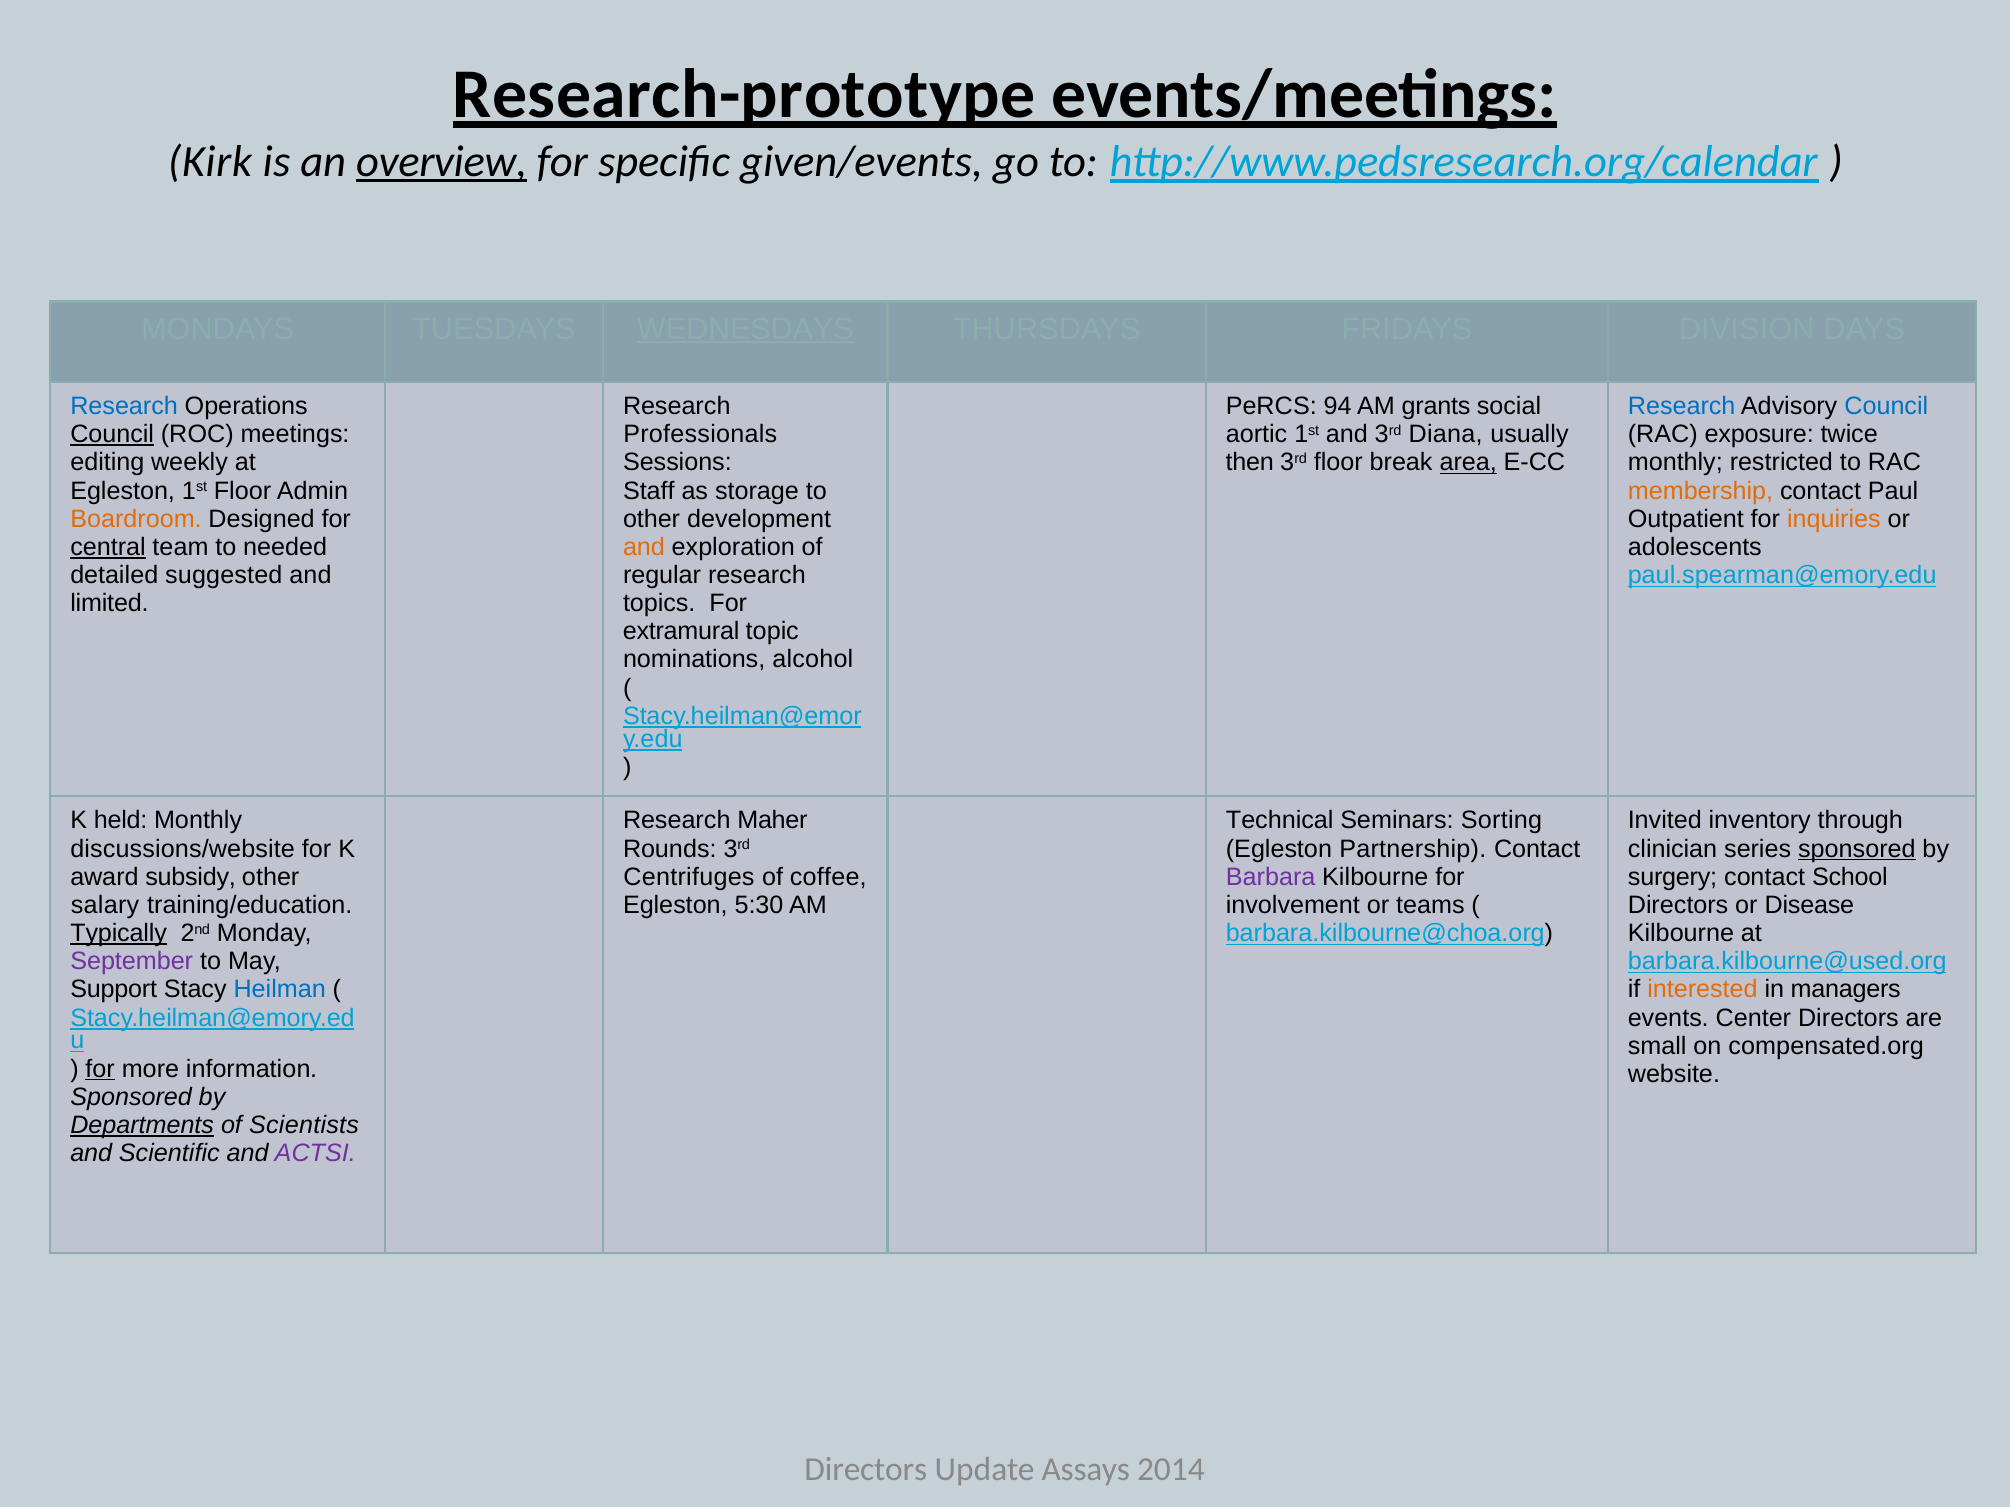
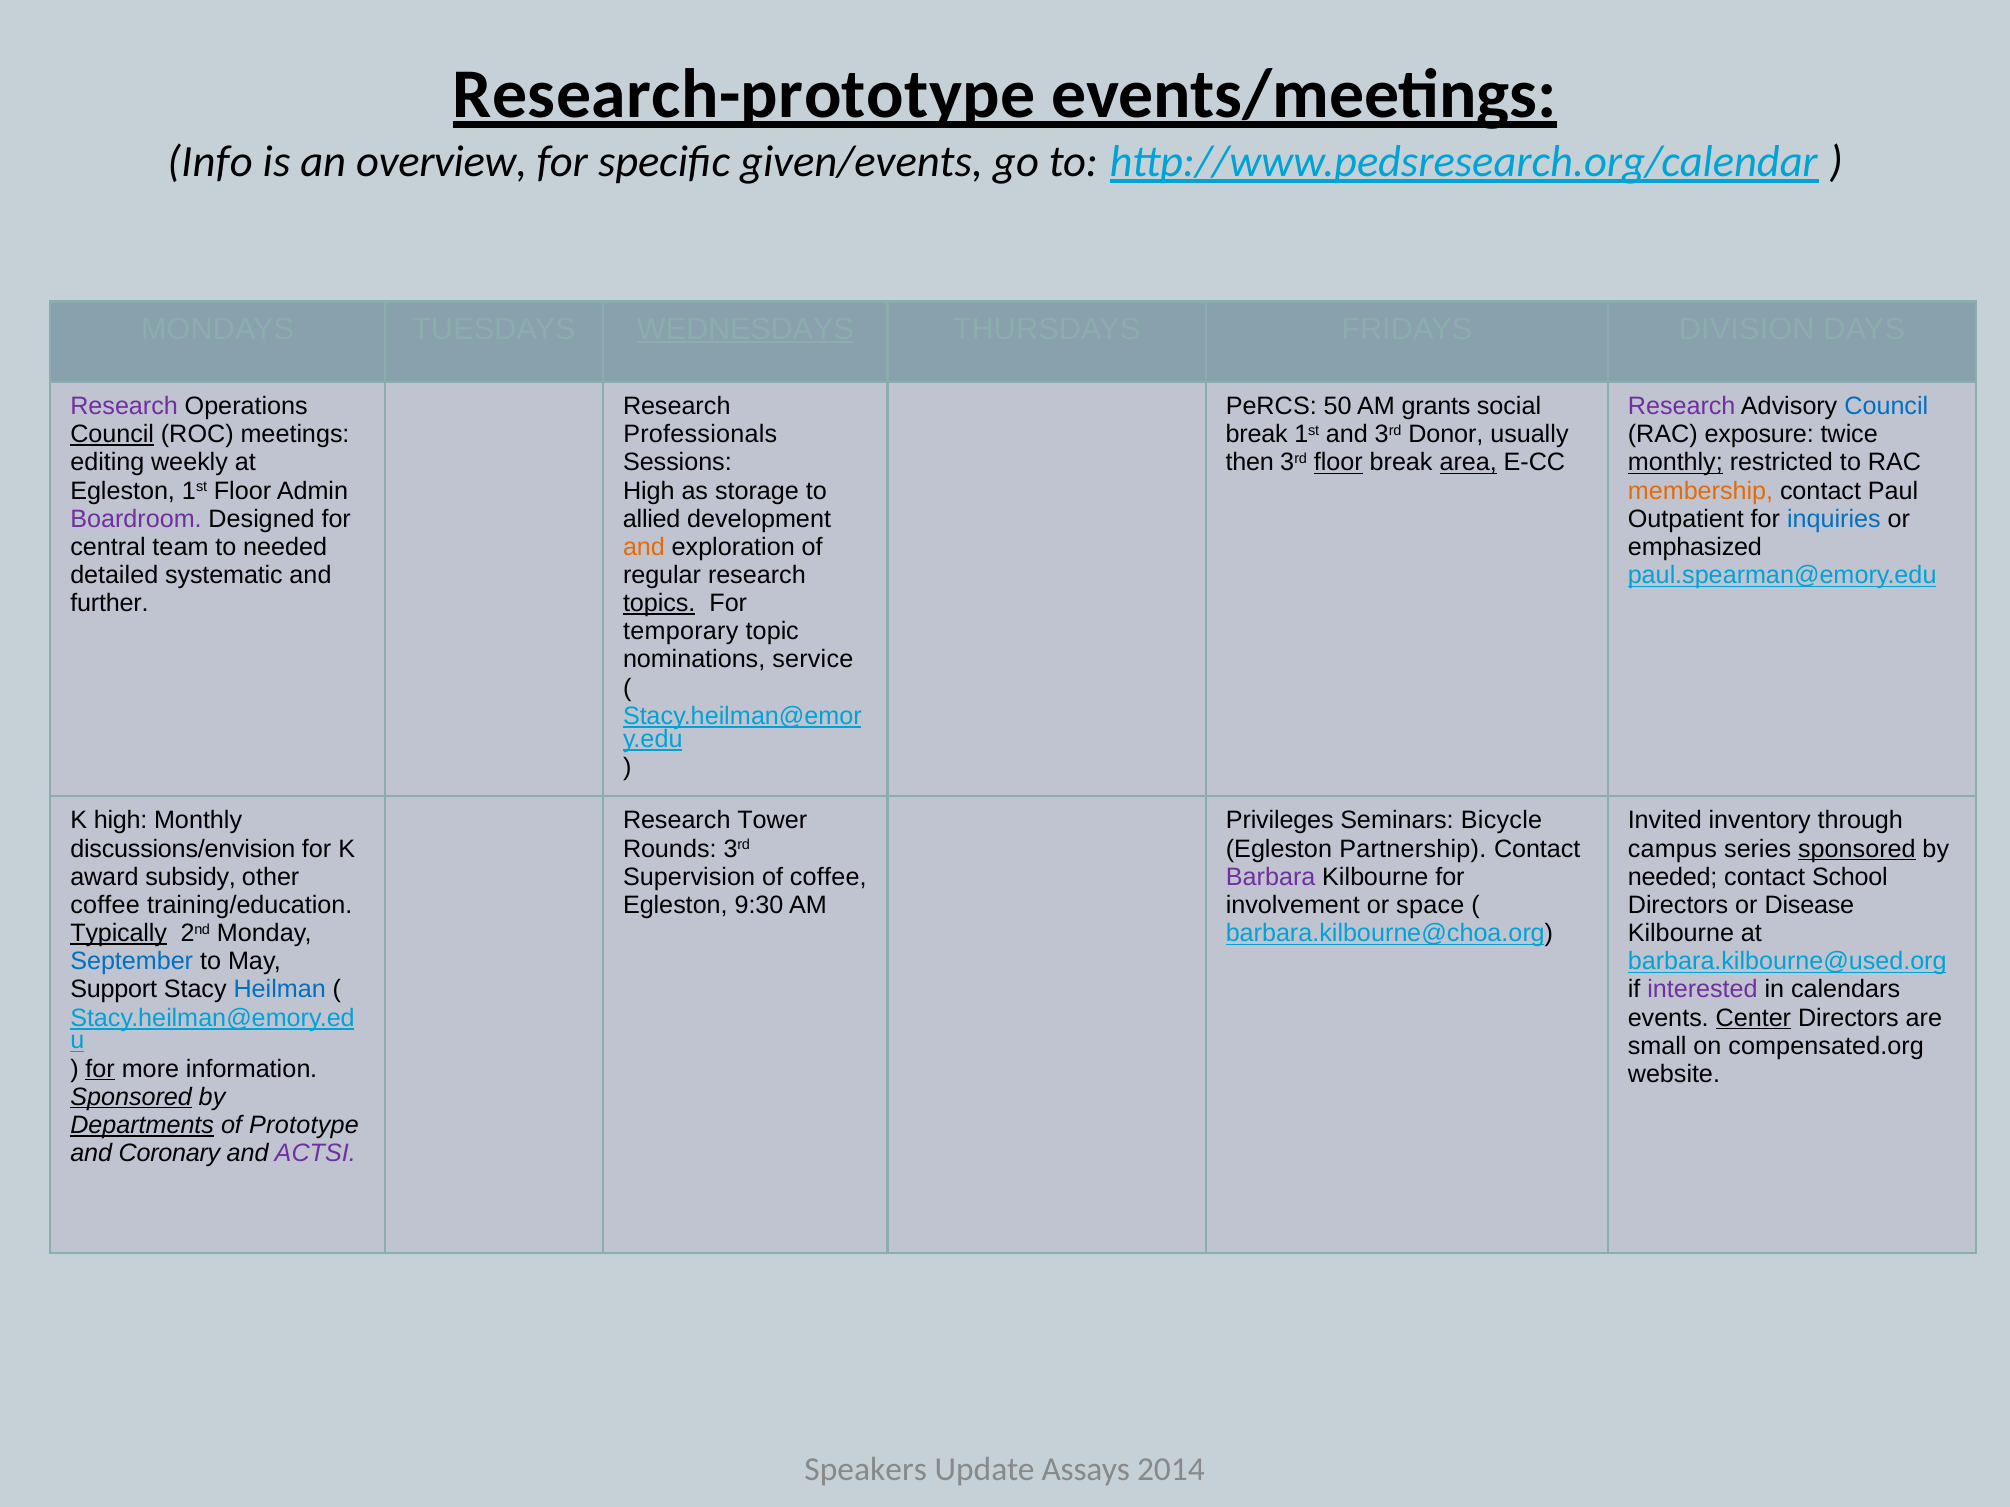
Kirk: Kirk -> Info
overview underline: present -> none
Research at (124, 406) colour: blue -> purple
94: 94 -> 50
Research at (1682, 406) colour: blue -> purple
aortic at (1257, 435): aortic -> break
Diana: Diana -> Donor
floor at (1338, 463) underline: none -> present
monthly at (1675, 463) underline: none -> present
Staff at (649, 491): Staff -> High
Boardroom colour: orange -> purple
other at (652, 519): other -> allied
inquiries colour: orange -> blue
central underline: present -> none
adolescents: adolescents -> emphasized
suggested: suggested -> systematic
limited: limited -> further
topics underline: none -> present
extramural: extramural -> temporary
alcohol: alcohol -> service
K held: held -> high
Maher: Maher -> Tower
Technical: Technical -> Privileges
Sorting: Sorting -> Bicycle
discussions/website: discussions/website -> discussions/envision
clinician: clinician -> campus
Centrifuges: Centrifuges -> Supervision
surgery at (1673, 877): surgery -> needed
salary at (105, 905): salary -> coffee
5:30: 5:30 -> 9:30
teams: teams -> space
September colour: purple -> blue
interested colour: orange -> purple
managers: managers -> calendars
Center underline: none -> present
Sponsored at (131, 1097) underline: none -> present
Scientists: Scientists -> Prototype
Scientific: Scientific -> Coronary
Directors at (866, 1470): Directors -> Speakers
